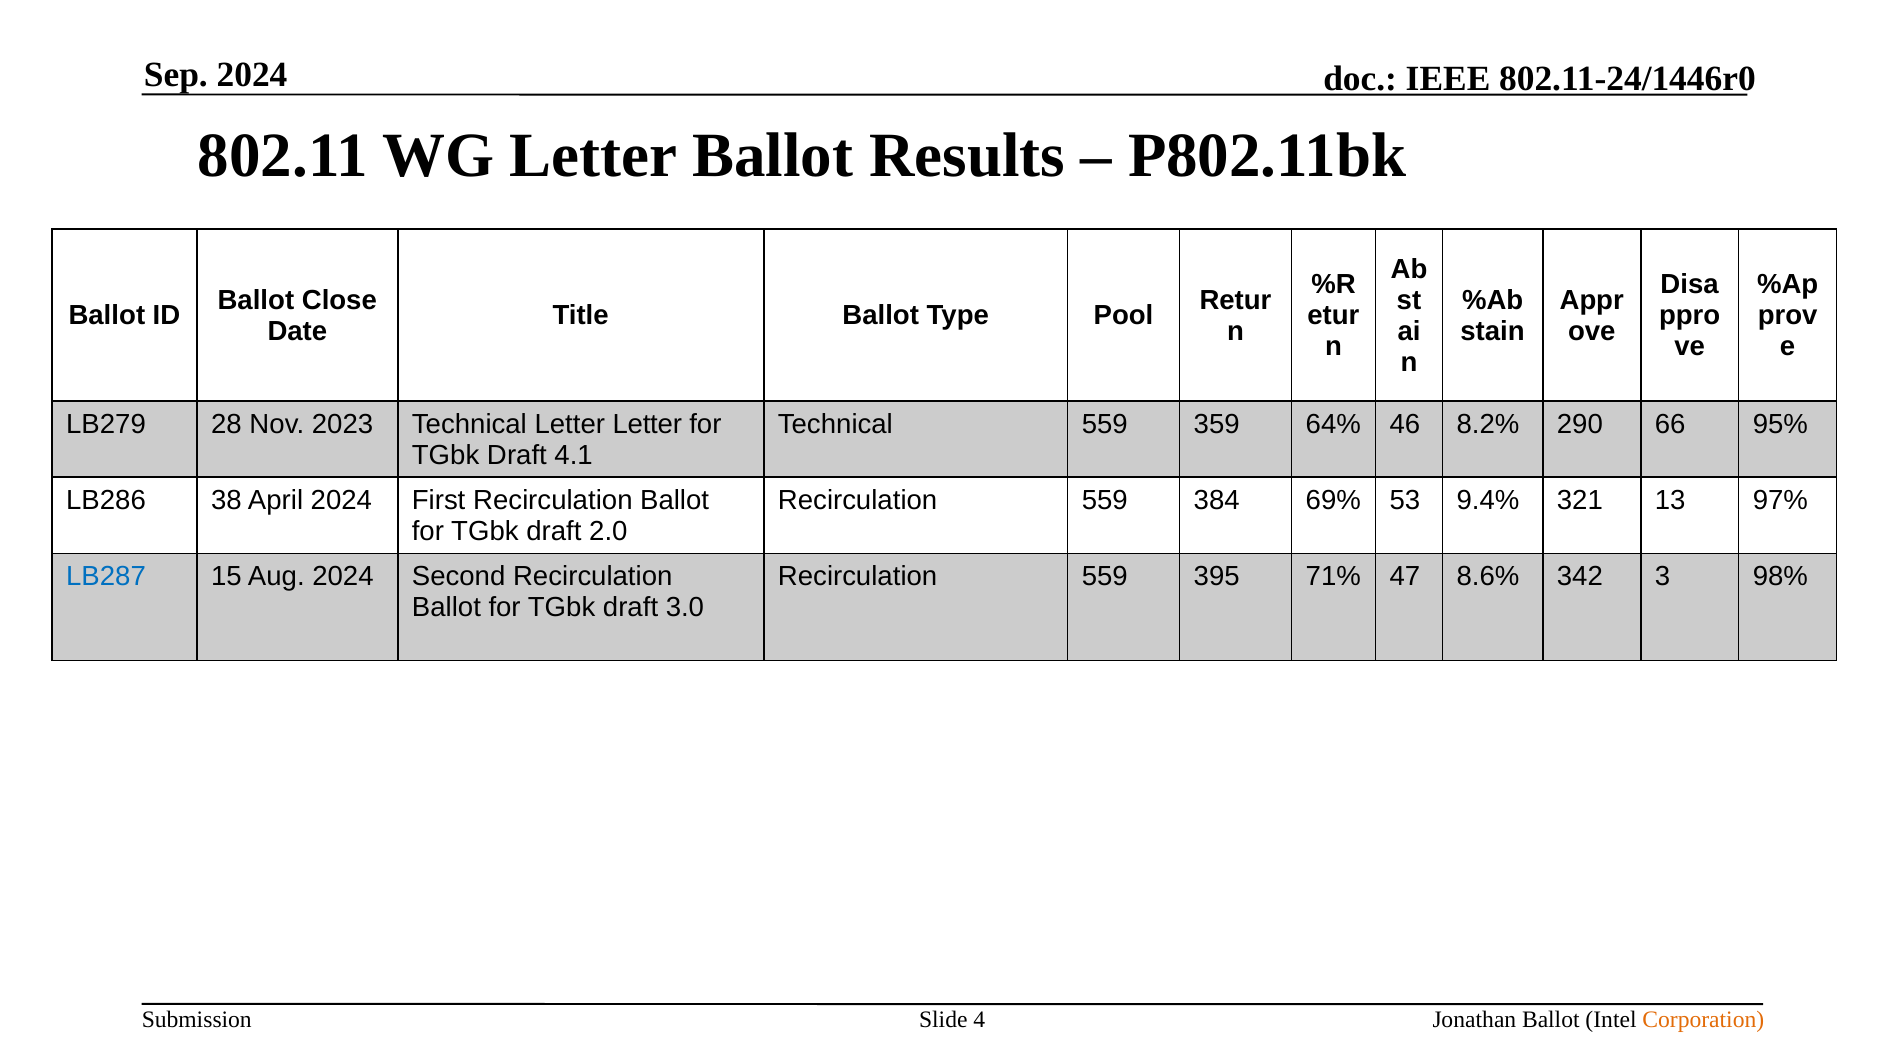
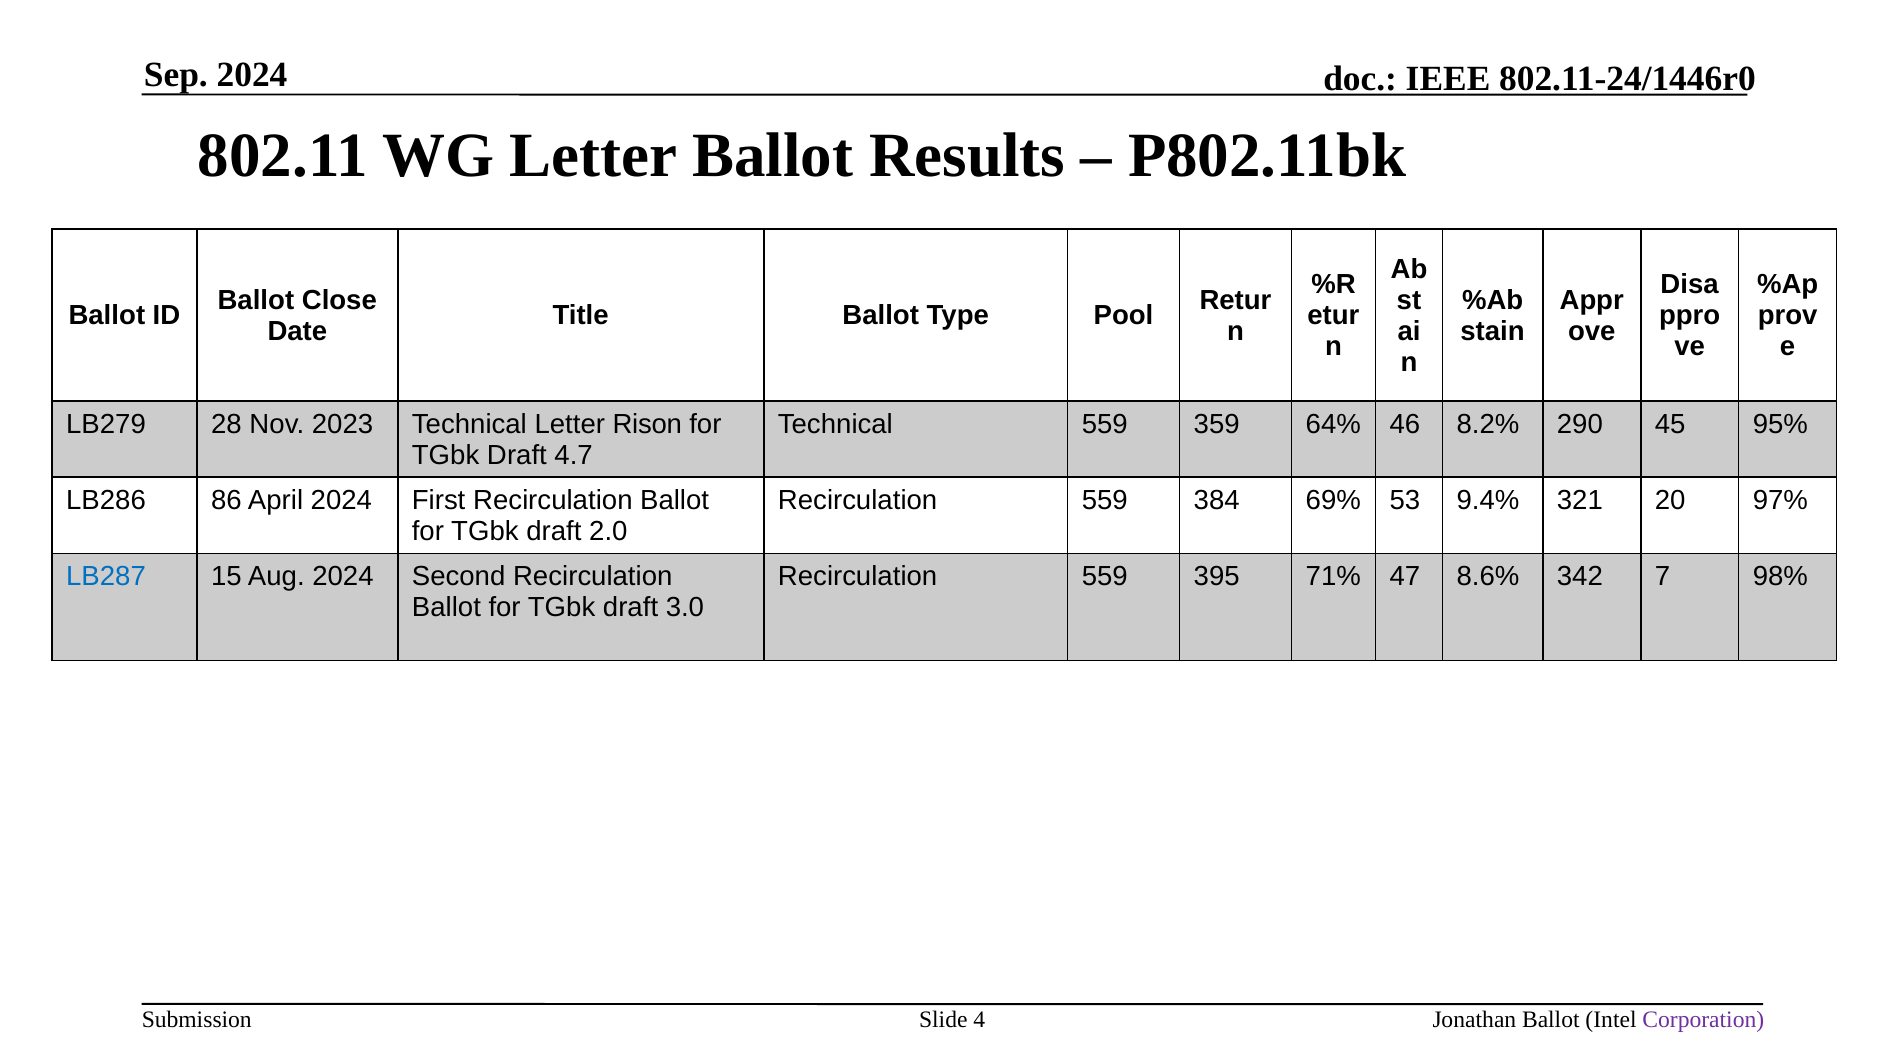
Letter Letter: Letter -> Rison
66: 66 -> 45
4.1: 4.1 -> 4.7
38: 38 -> 86
13: 13 -> 20
3: 3 -> 7
Corporation colour: orange -> purple
